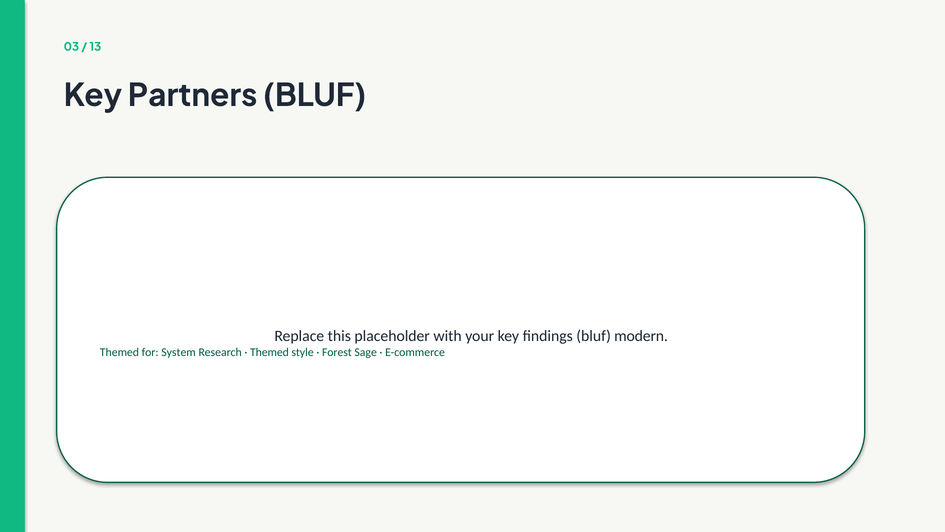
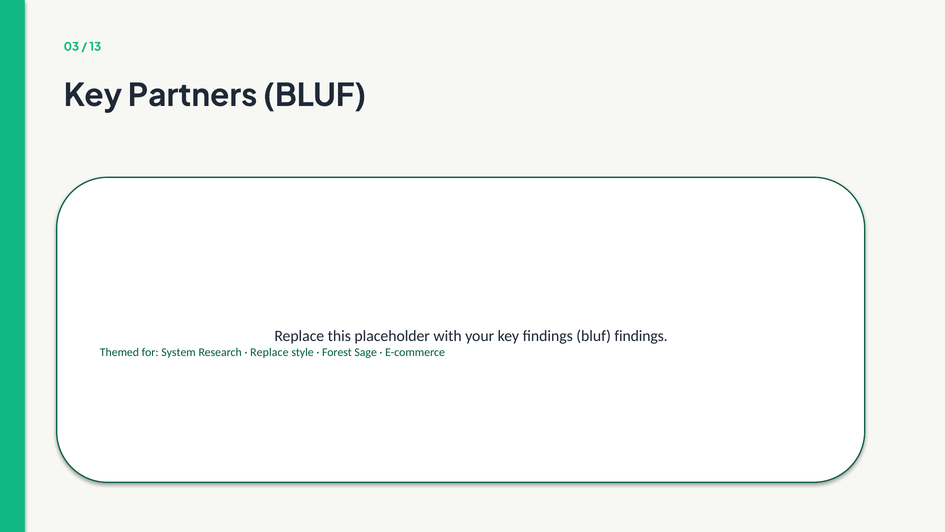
bluf modern: modern -> findings
Themed at (269, 352): Themed -> Replace
